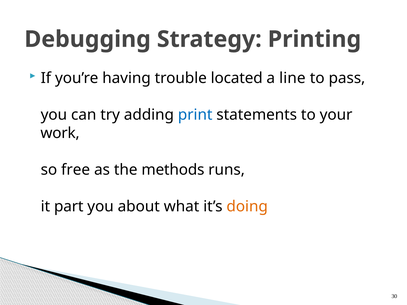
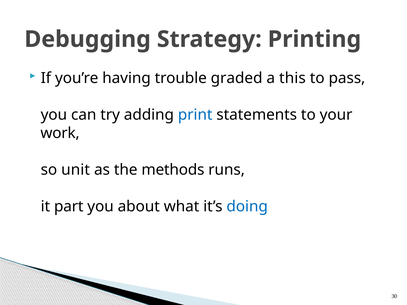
located: located -> graded
line: line -> this
free: free -> unit
doing colour: orange -> blue
